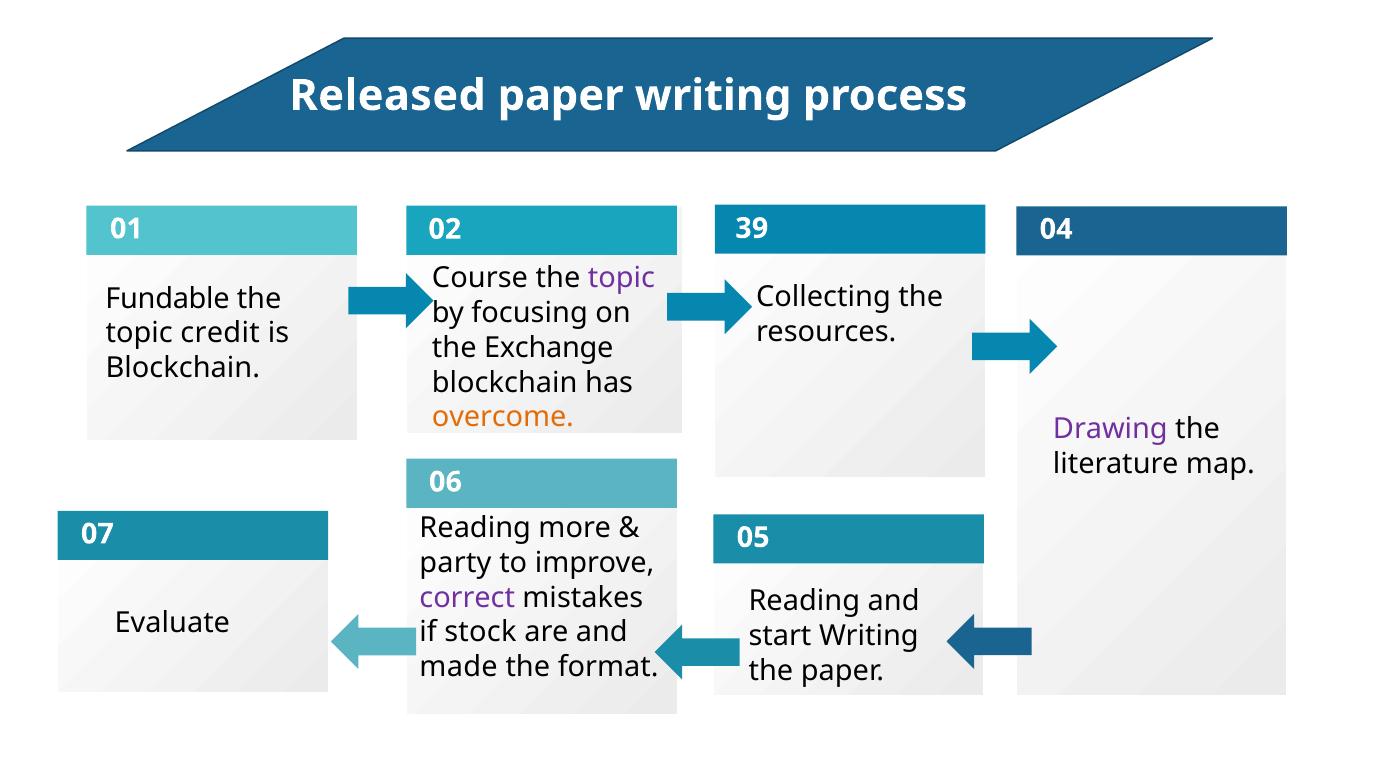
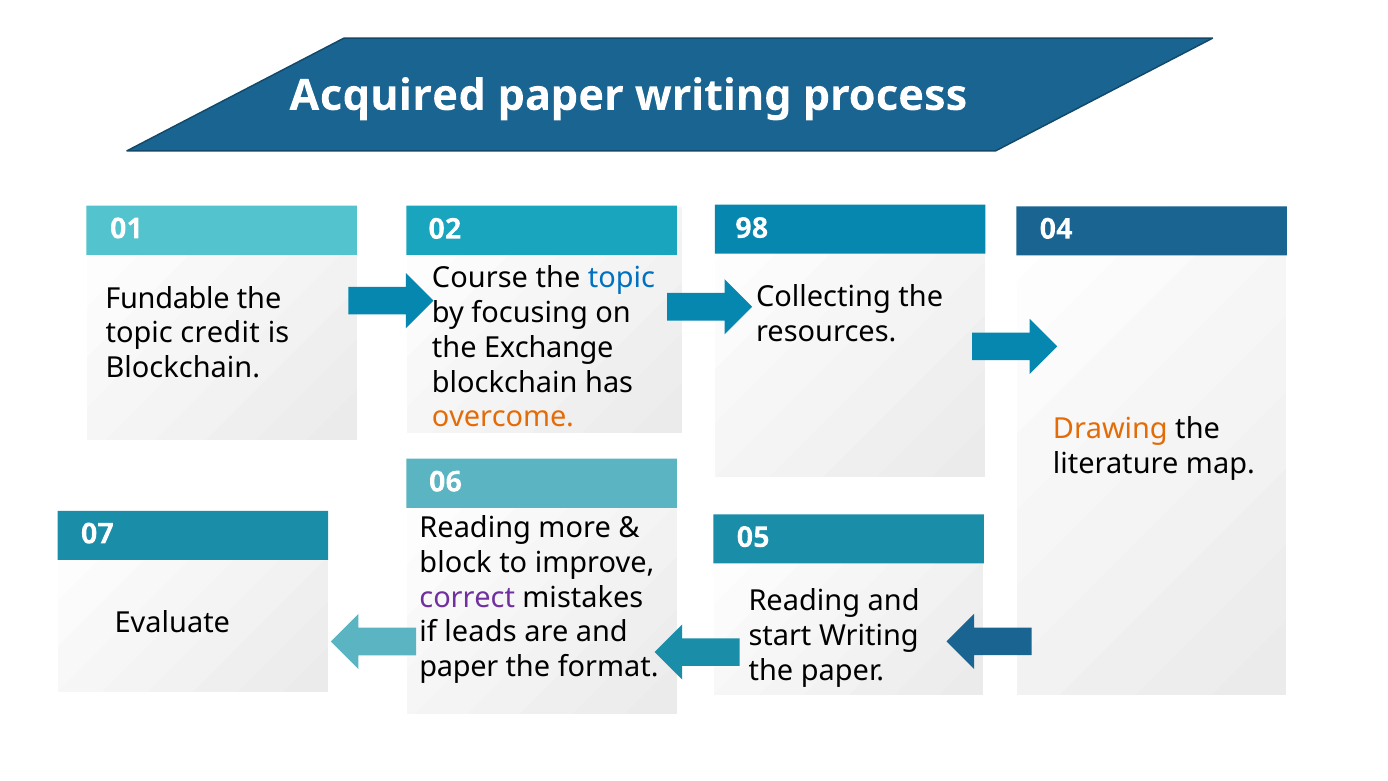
Released: Released -> Acquired
39: 39 -> 98
topic at (621, 278) colour: purple -> blue
Drawing colour: purple -> orange
party: party -> block
stock: stock -> leads
made at (459, 667): made -> paper
